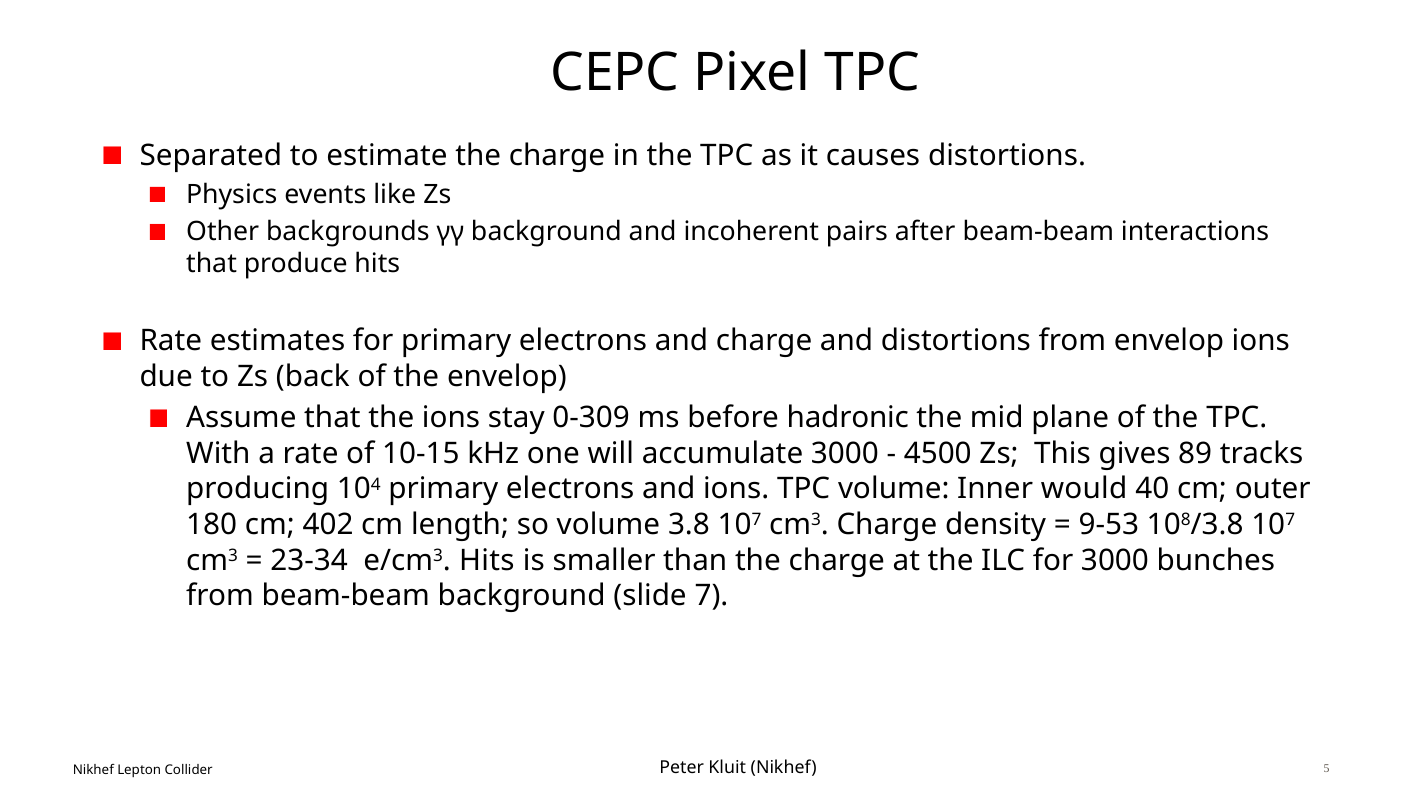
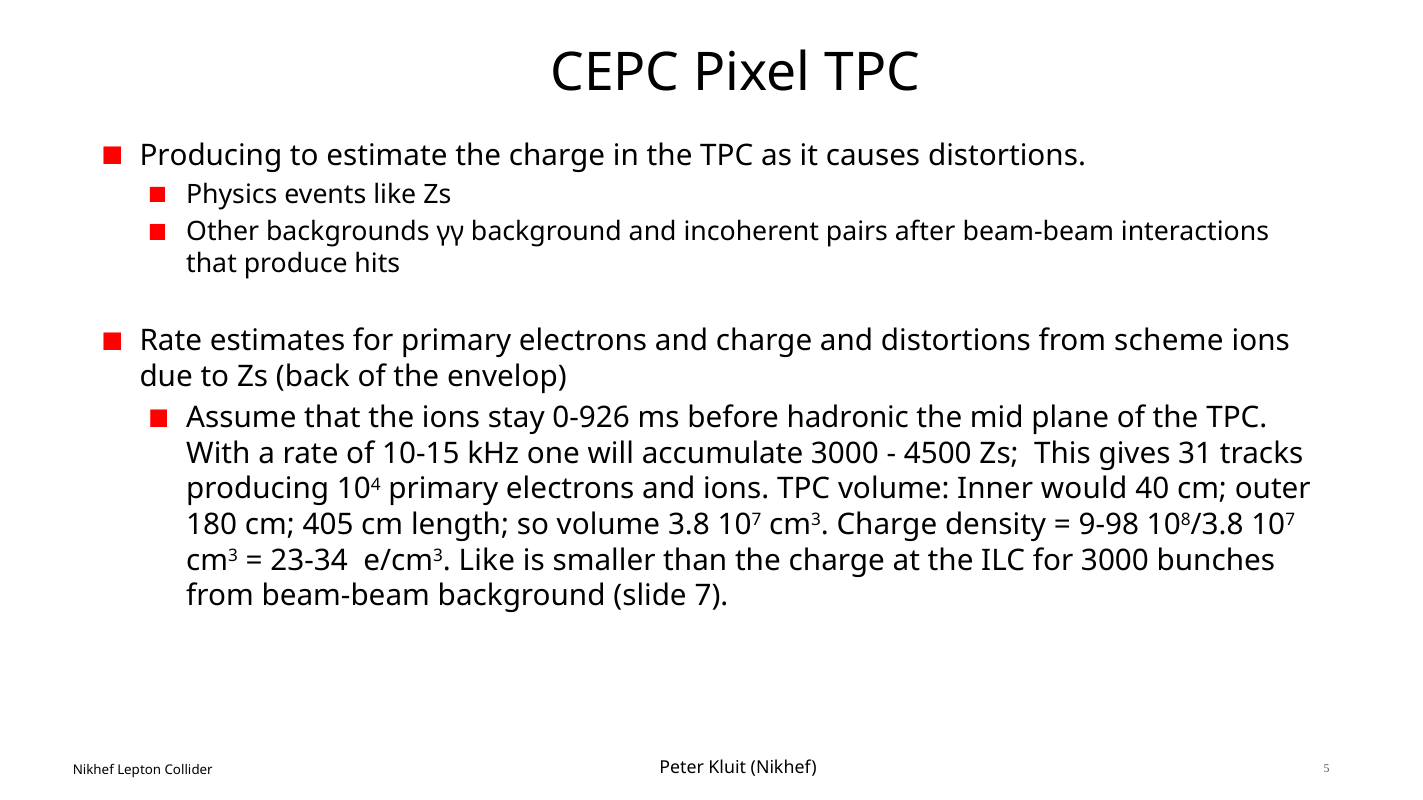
Separated at (211, 156): Separated -> Producing
from envelop: envelop -> scheme
0-309: 0-309 -> 0-926
89: 89 -> 31
402: 402 -> 405
9-53: 9-53 -> 9-98
e/cm3 Hits: Hits -> Like
